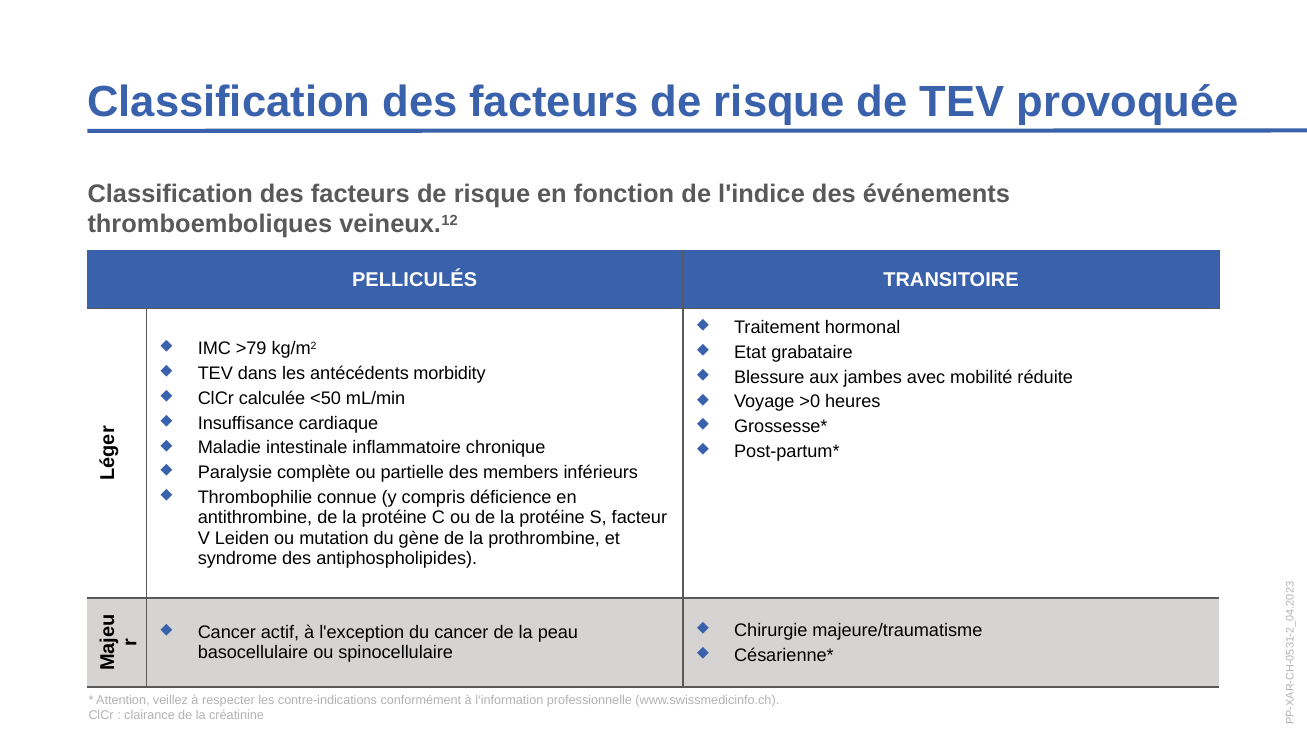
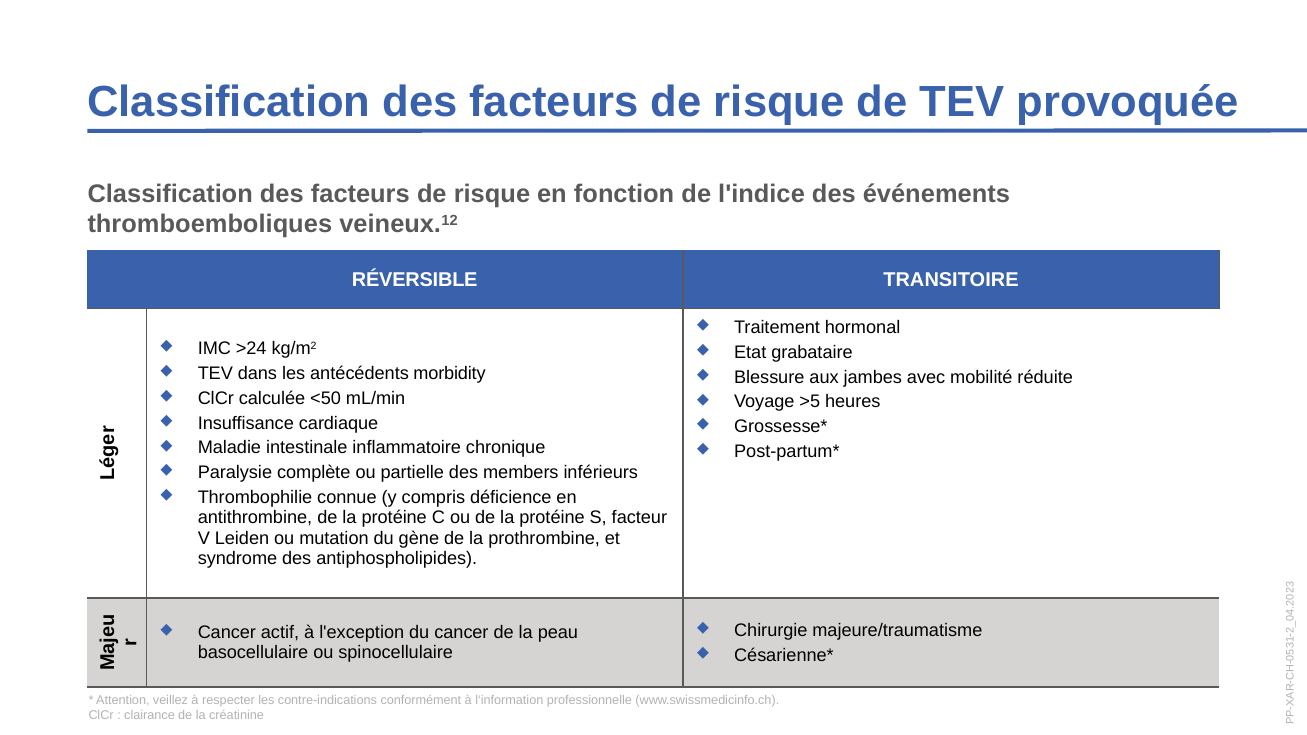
PELLICULÉS: PELLICULÉS -> RÉVERSIBLE
>79: >79 -> >24
>0: >0 -> >5
